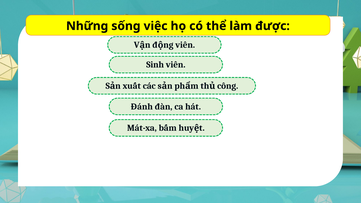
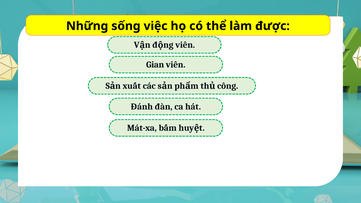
Sinh: Sinh -> Gian
